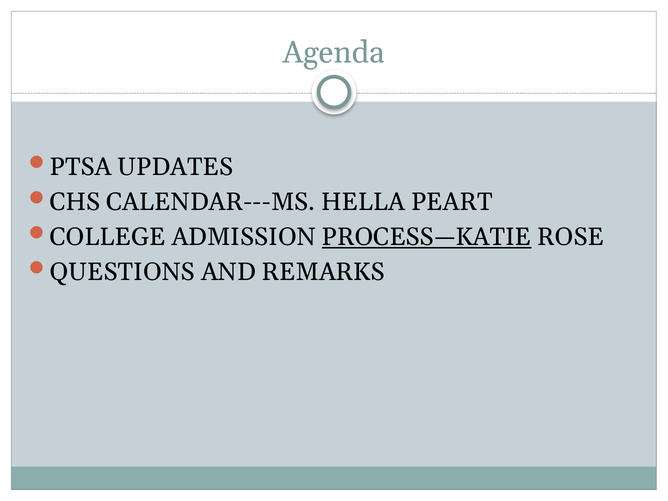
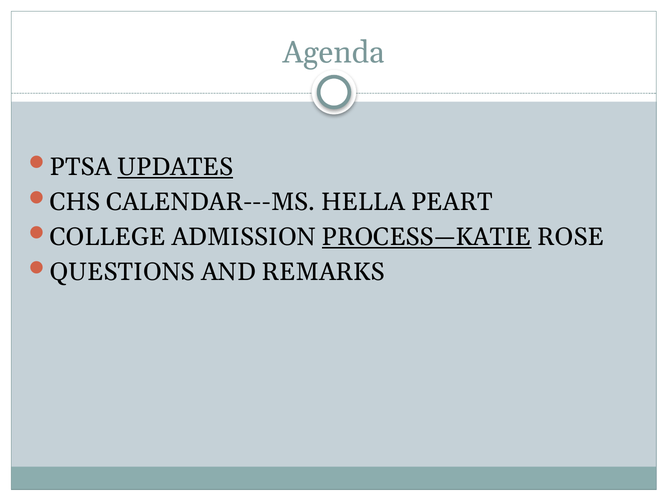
UPDATES underline: none -> present
